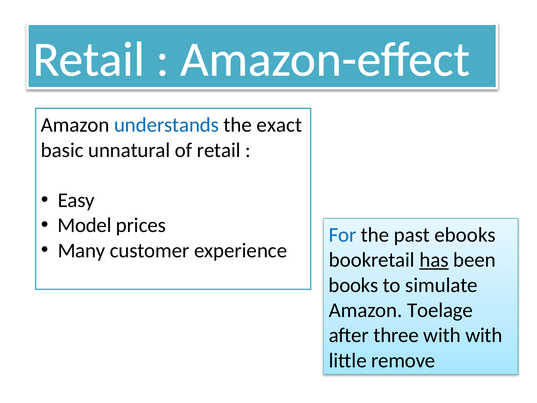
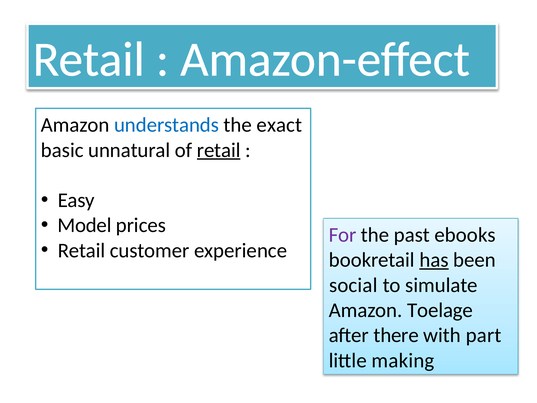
retail at (219, 150) underline: none -> present
For colour: blue -> purple
Many at (81, 250): Many -> Retail
books: books -> social
three: three -> there
with with: with -> part
remove: remove -> making
